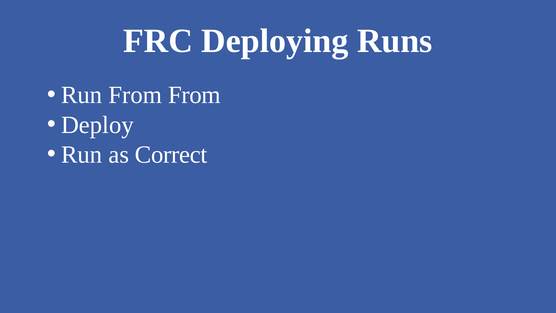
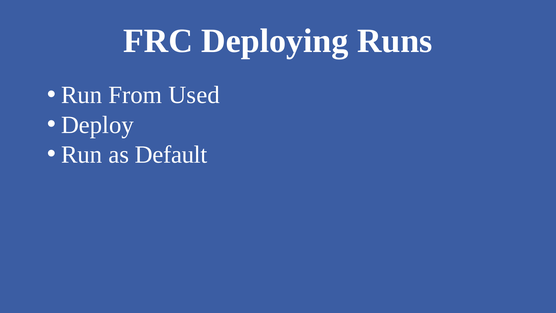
From From: From -> Used
Correct: Correct -> Default
